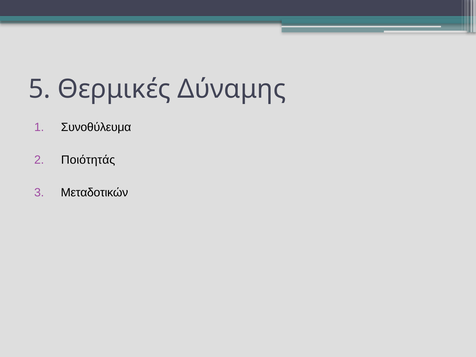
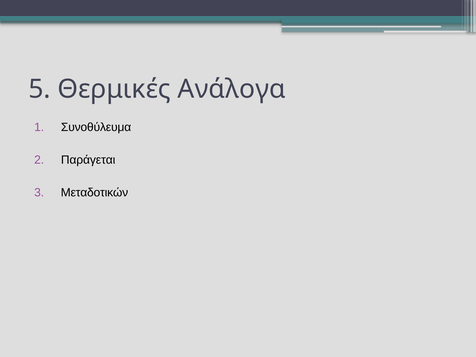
Δύναμης: Δύναμης -> Ανάλογα
Ποιότητάς: Ποιότητάς -> Παράγεται
